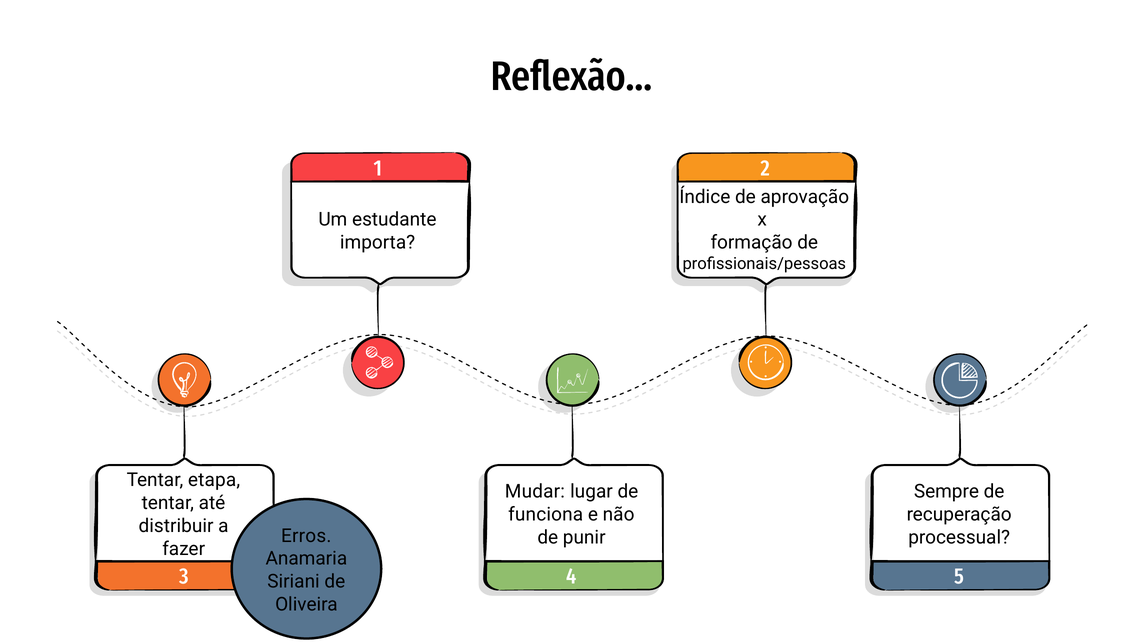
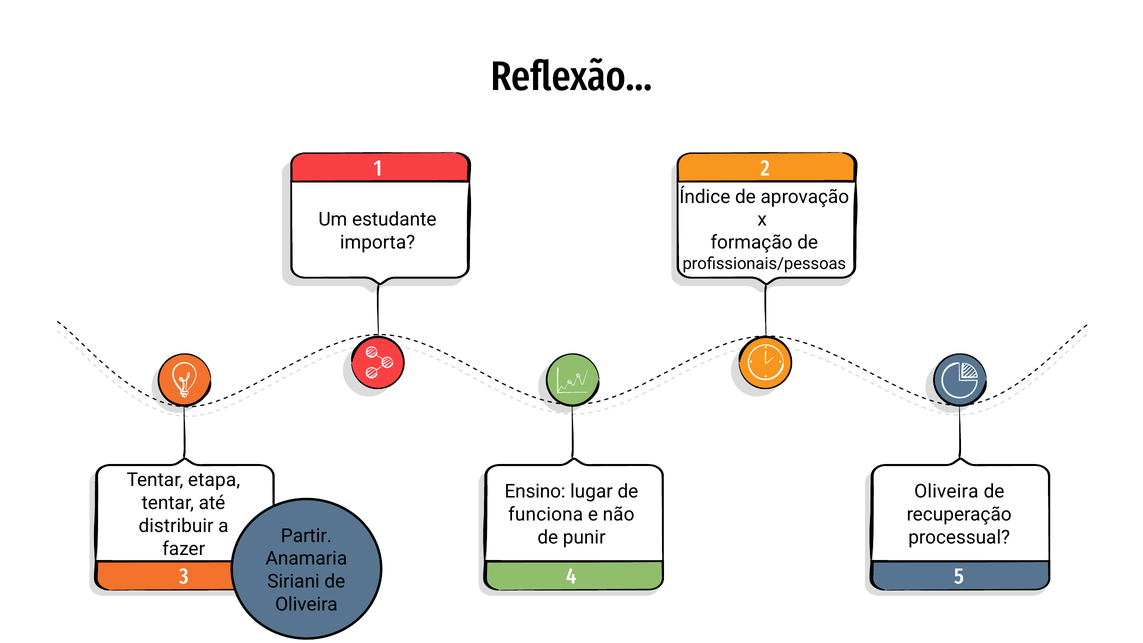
Mudar: Mudar -> Ensino
Sempre at (946, 492): Sempre -> Oliveira
Erros: Erros -> Partir
